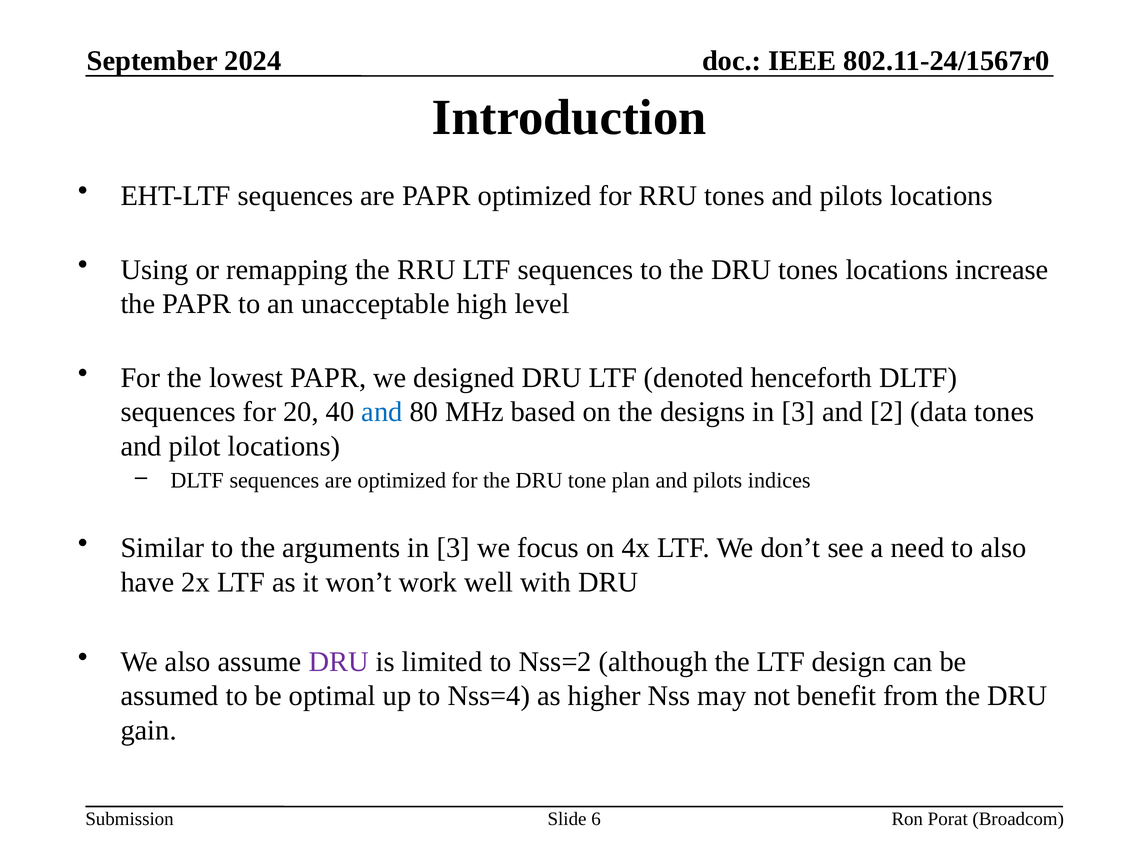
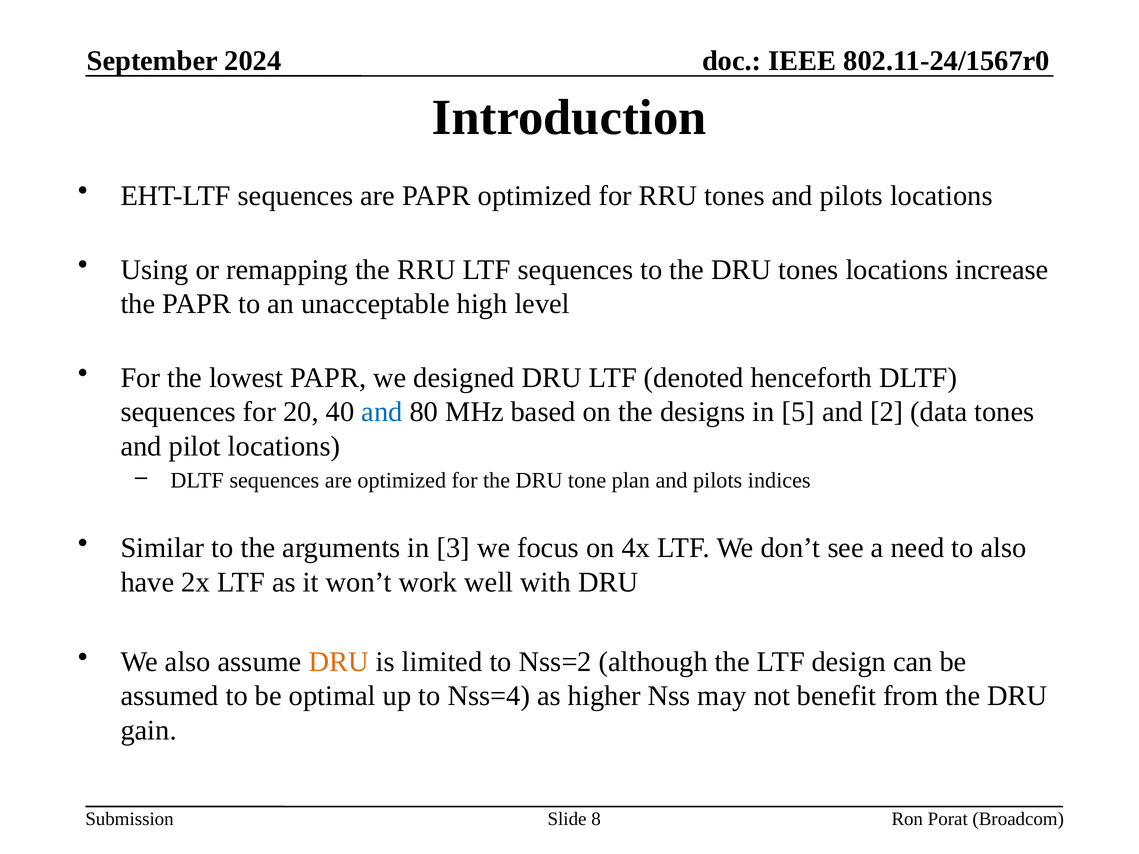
designs in 3: 3 -> 5
DRU at (339, 662) colour: purple -> orange
6: 6 -> 8
